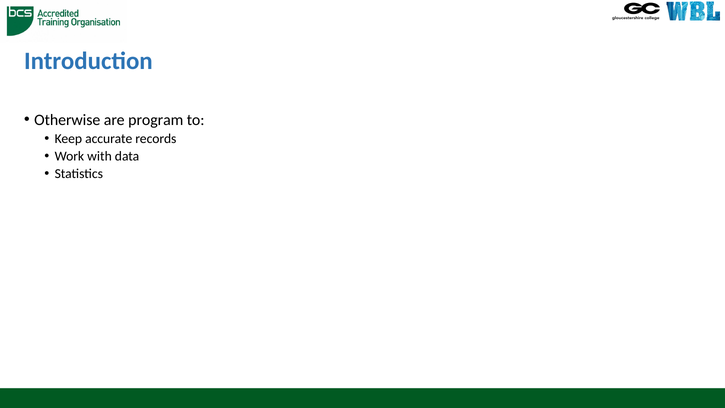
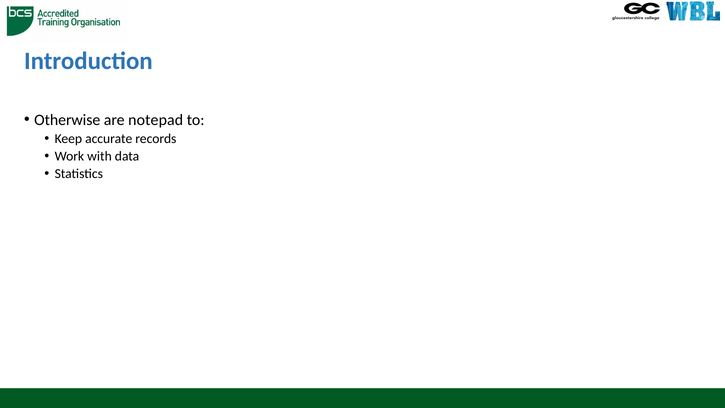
program: program -> notepad
